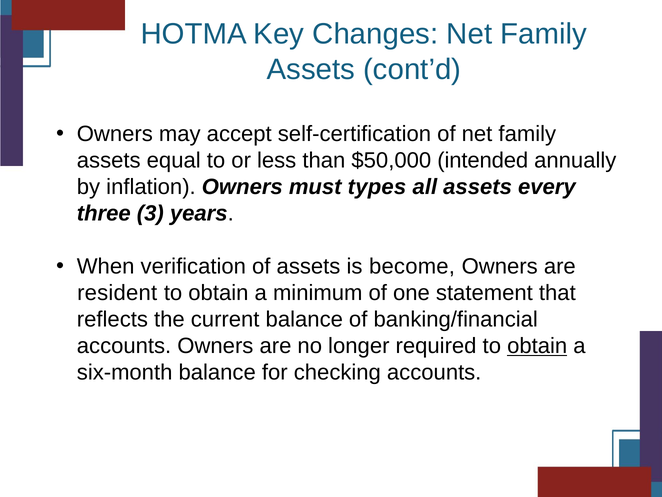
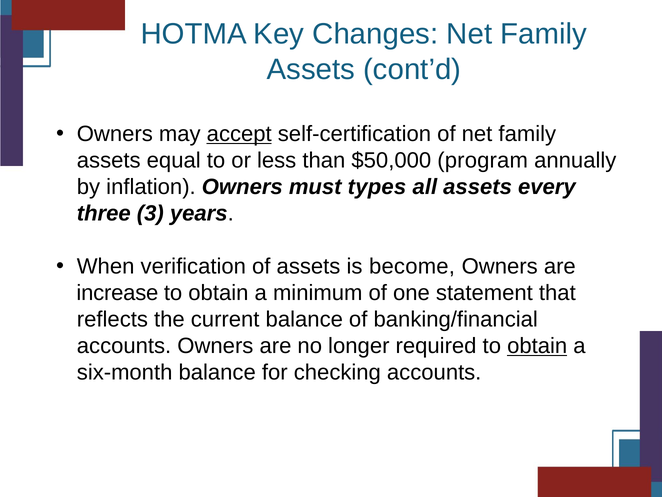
accept underline: none -> present
intended: intended -> program
resident: resident -> increase
